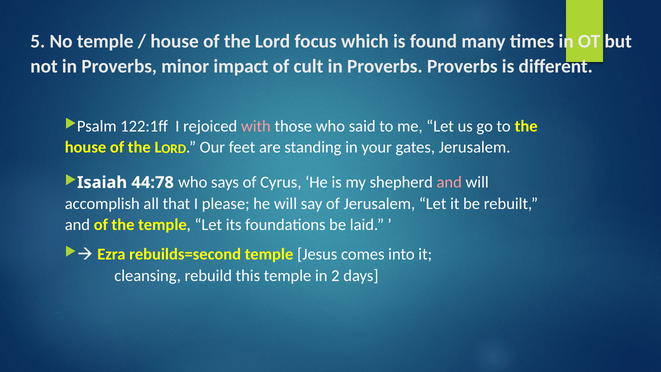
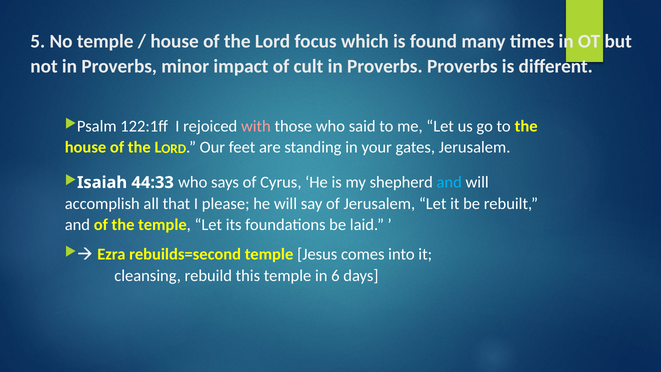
44:78: 44:78 -> 44:33
and at (449, 182) colour: pink -> light blue
2: 2 -> 6
